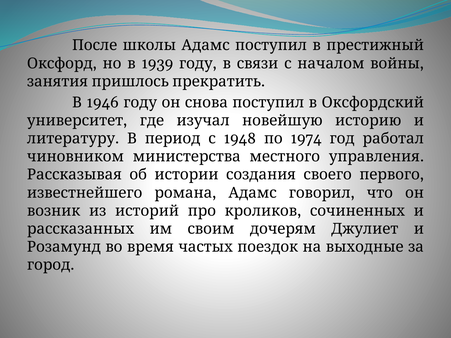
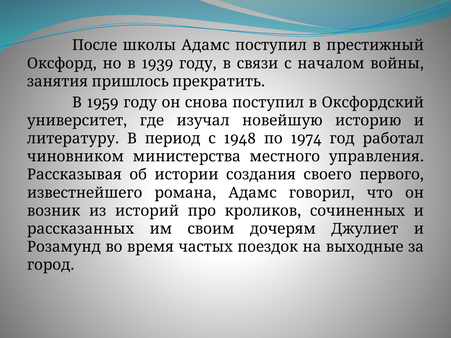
1946: 1946 -> 1959
